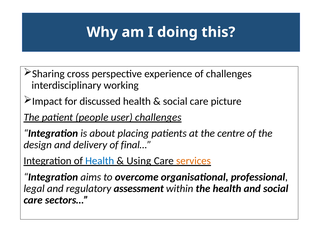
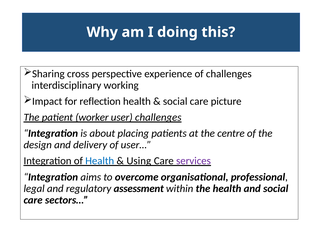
discussed: discussed -> reflection
people: people -> worker
final…: final… -> user…
services colour: orange -> purple
